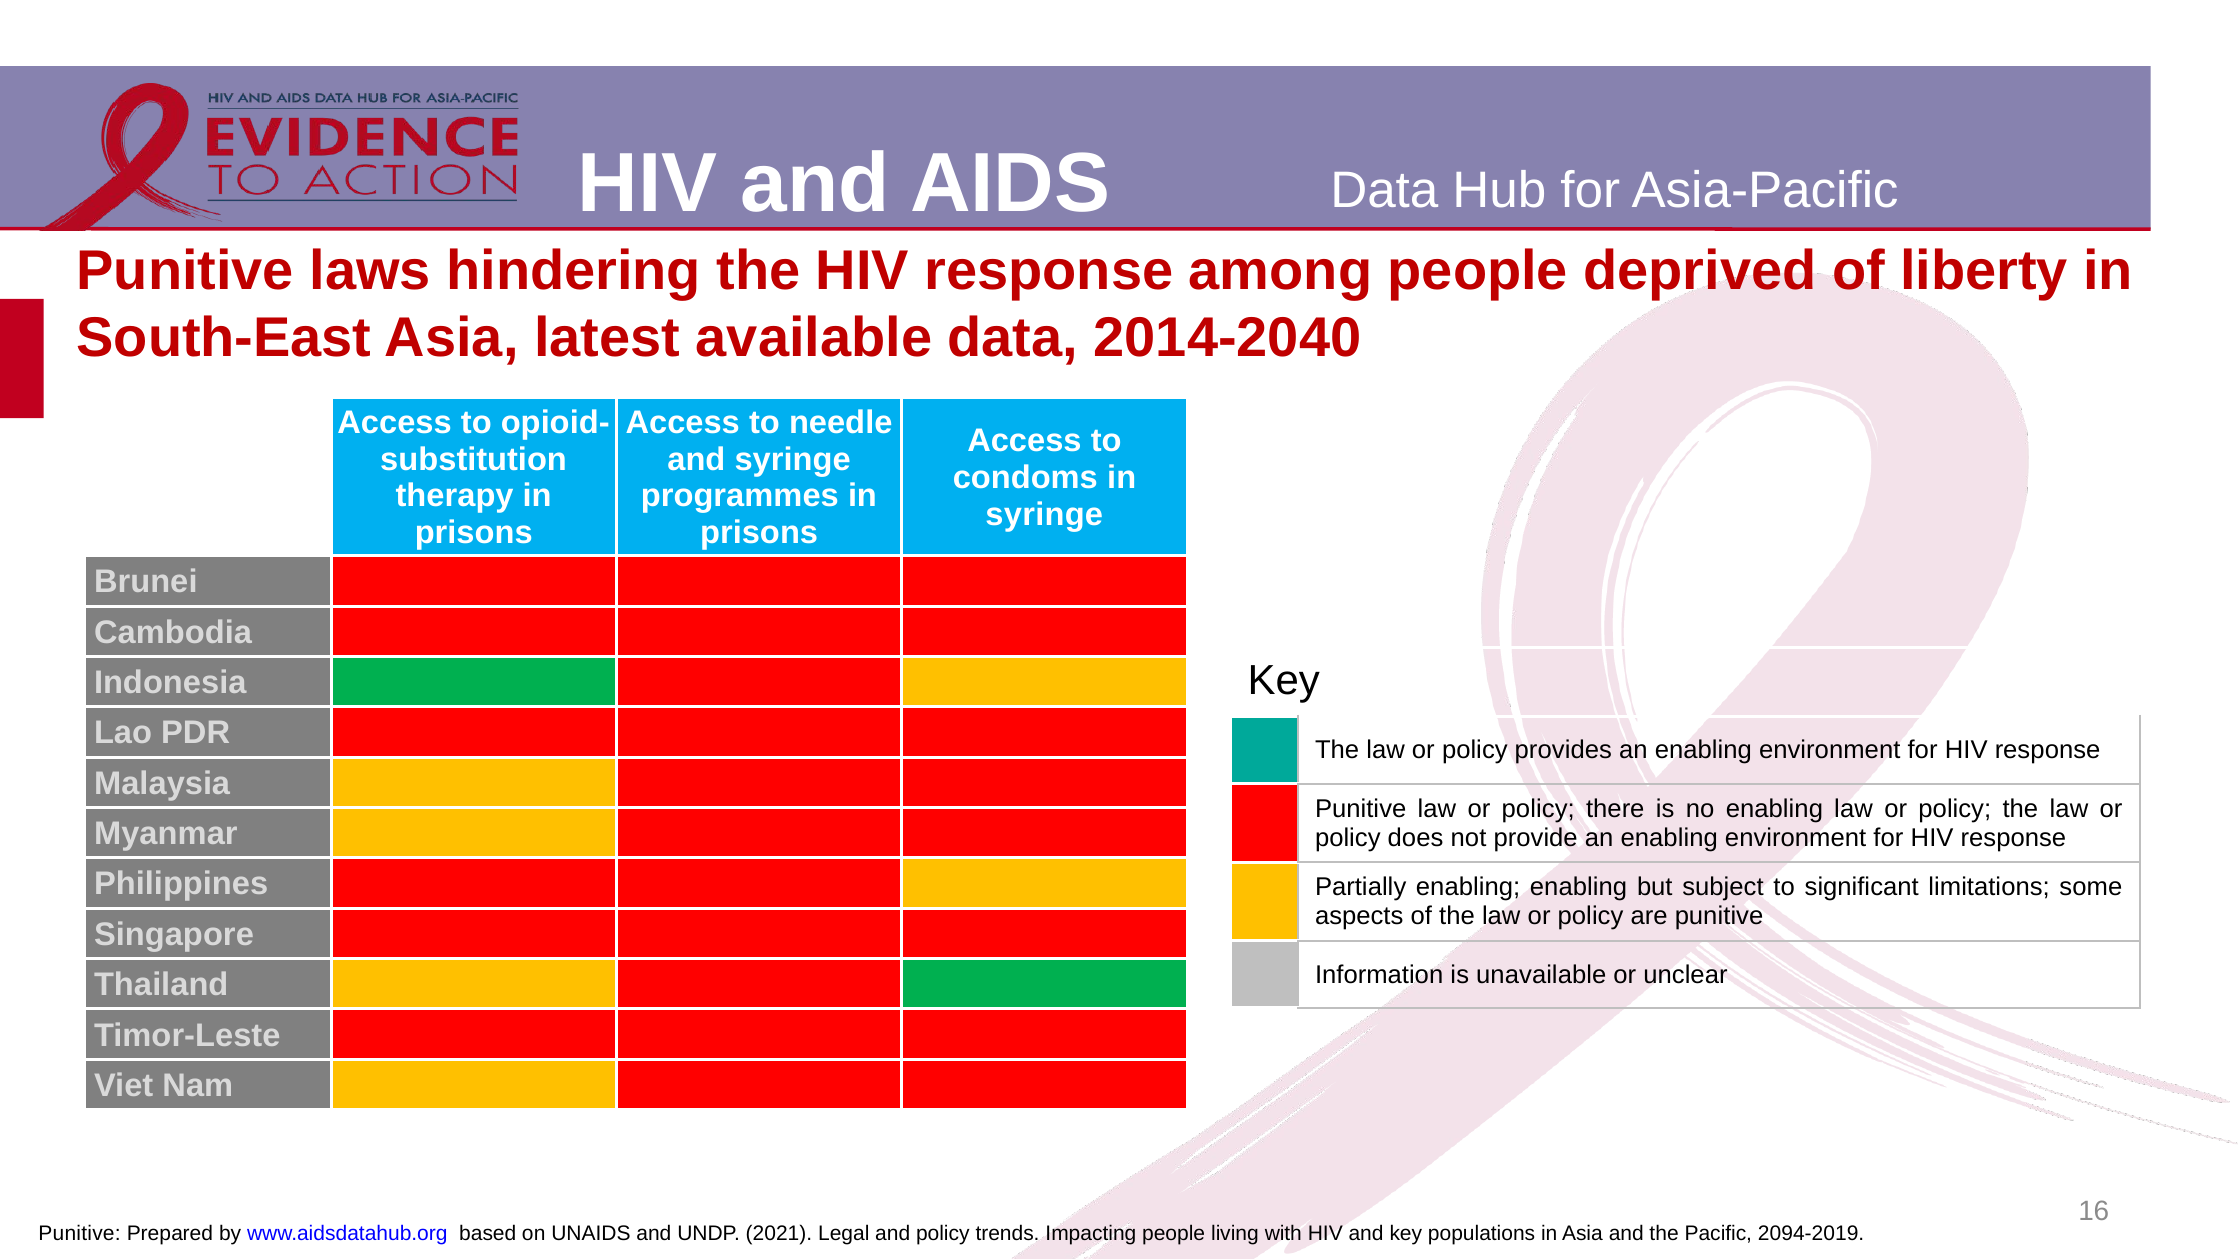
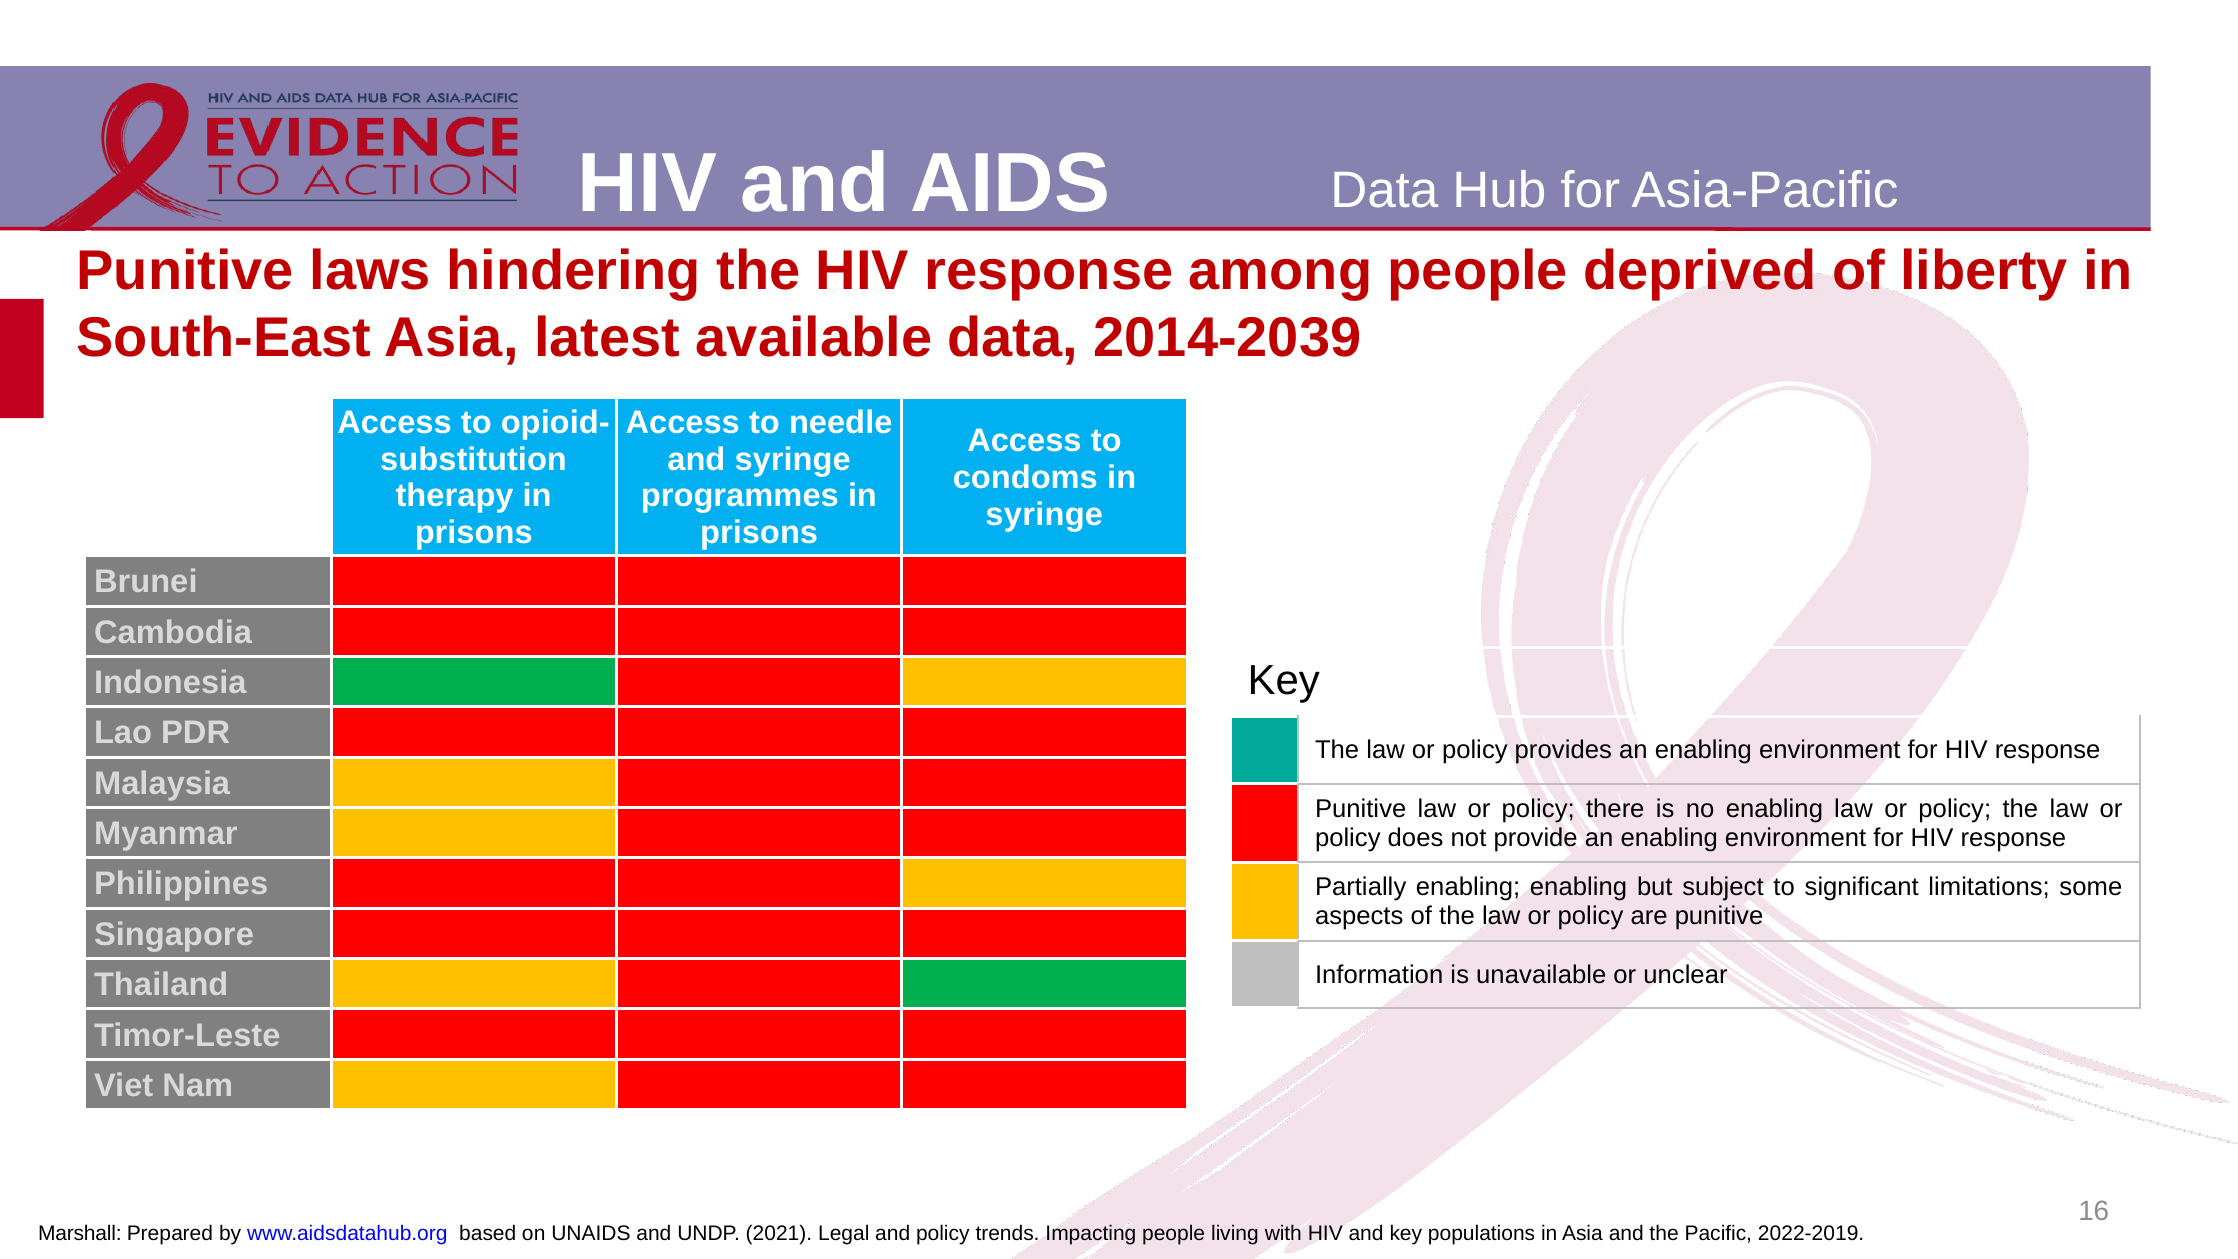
2014-2040: 2014-2040 -> 2014-2039
Punitive at (80, 1233): Punitive -> Marshall
2094-2019: 2094-2019 -> 2022-2019
